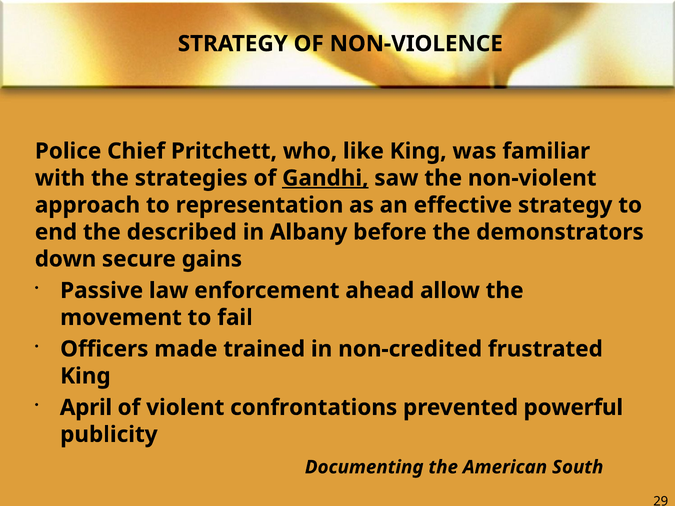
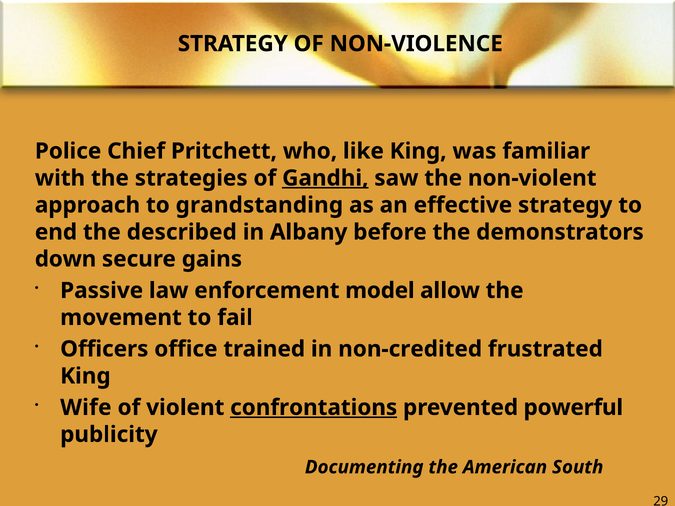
representation: representation -> grandstanding
ahead: ahead -> model
made: made -> office
April: April -> Wife
confrontations underline: none -> present
